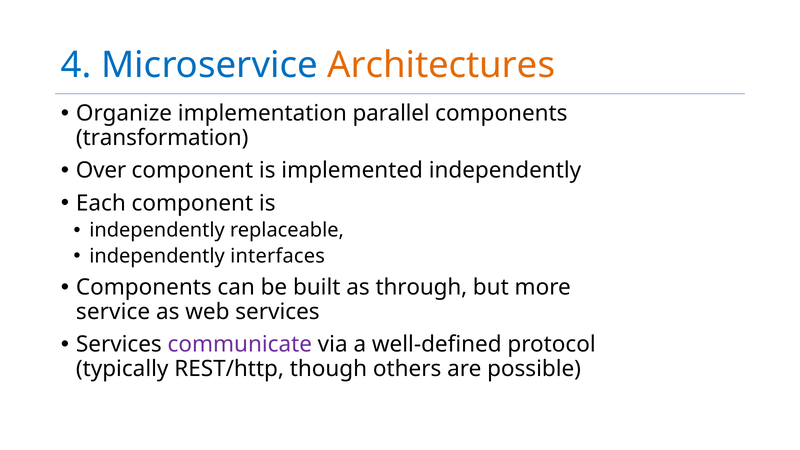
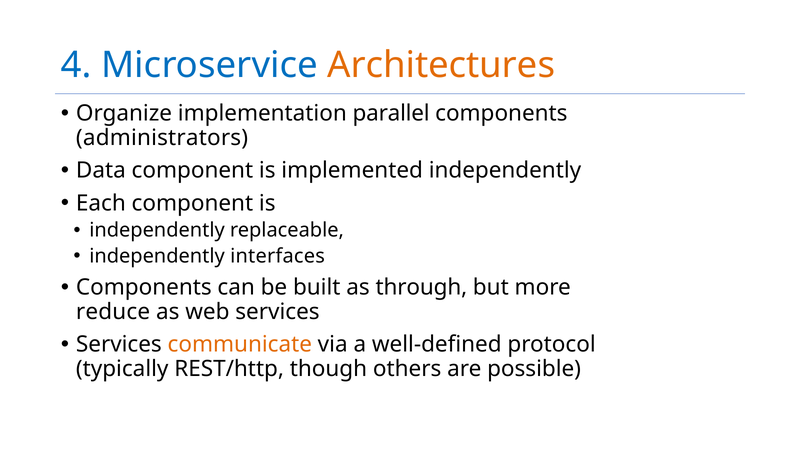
transformation: transformation -> administrators
Over: Over -> Data
service: service -> reduce
communicate colour: purple -> orange
